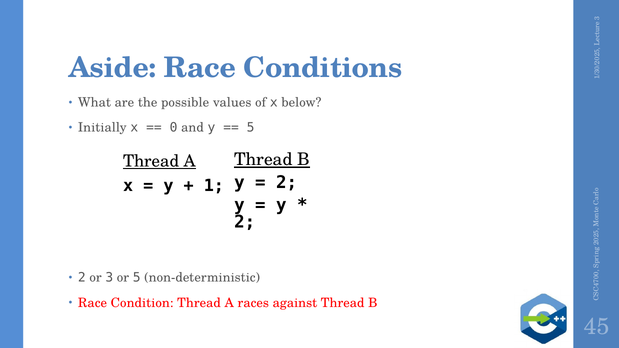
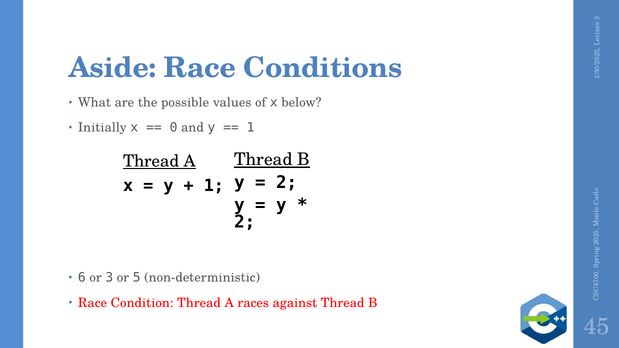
5 at (251, 128): 5 -> 1
2 at (82, 278): 2 -> 6
